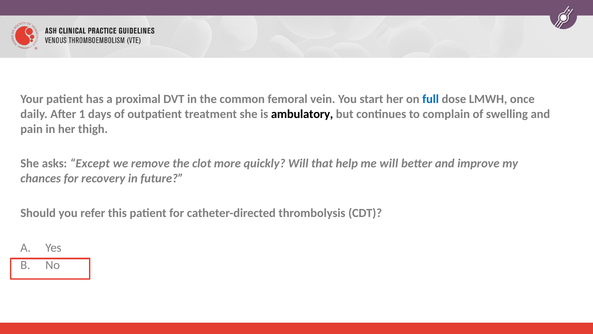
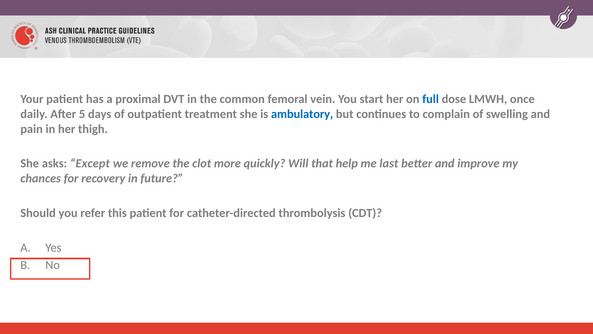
1: 1 -> 5
ambulatory colour: black -> blue
me will: will -> last
